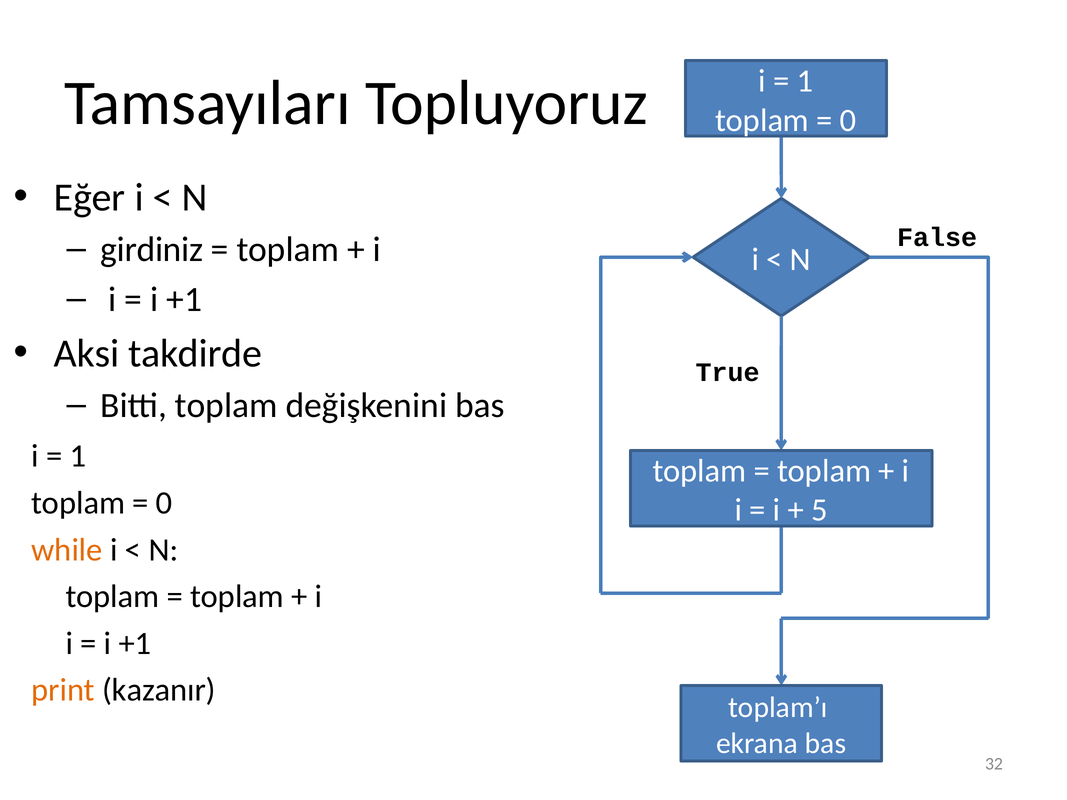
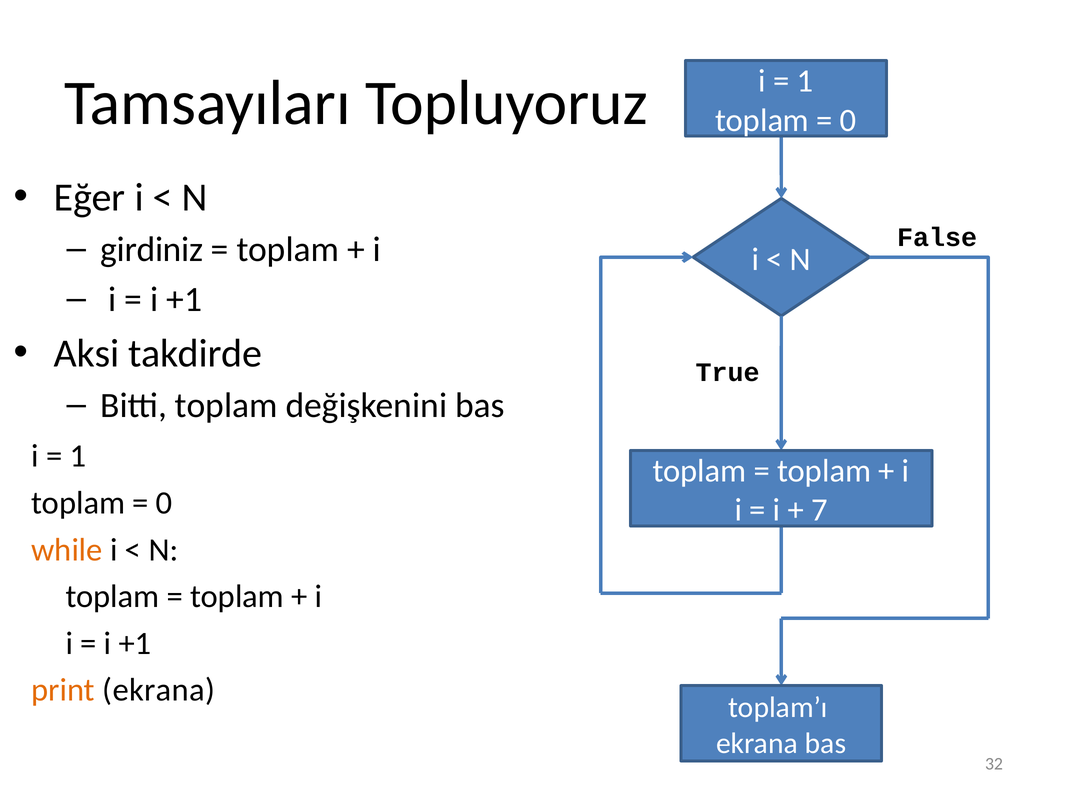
5: 5 -> 7
print kazanır: kazanır -> ekrana
